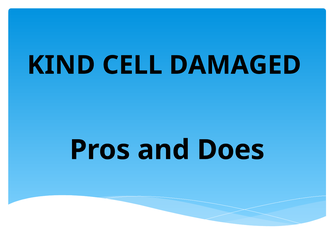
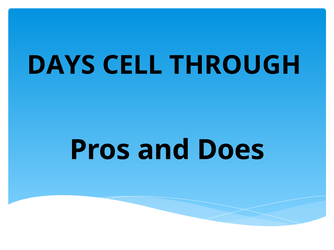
KIND: KIND -> DAYS
DAMAGED: DAMAGED -> THROUGH
